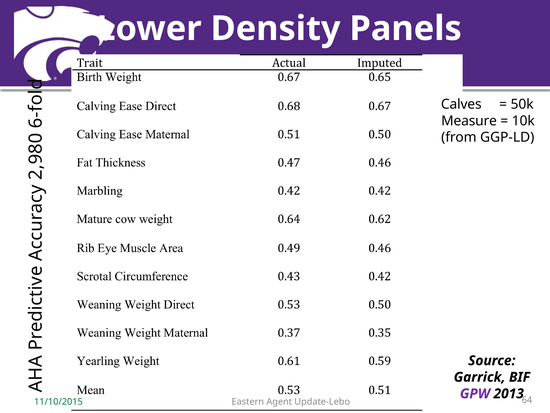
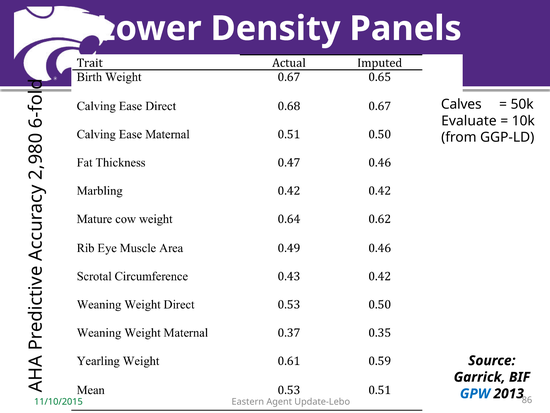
Measure: Measure -> Evaluate
GPW colour: purple -> blue
64: 64 -> 86
